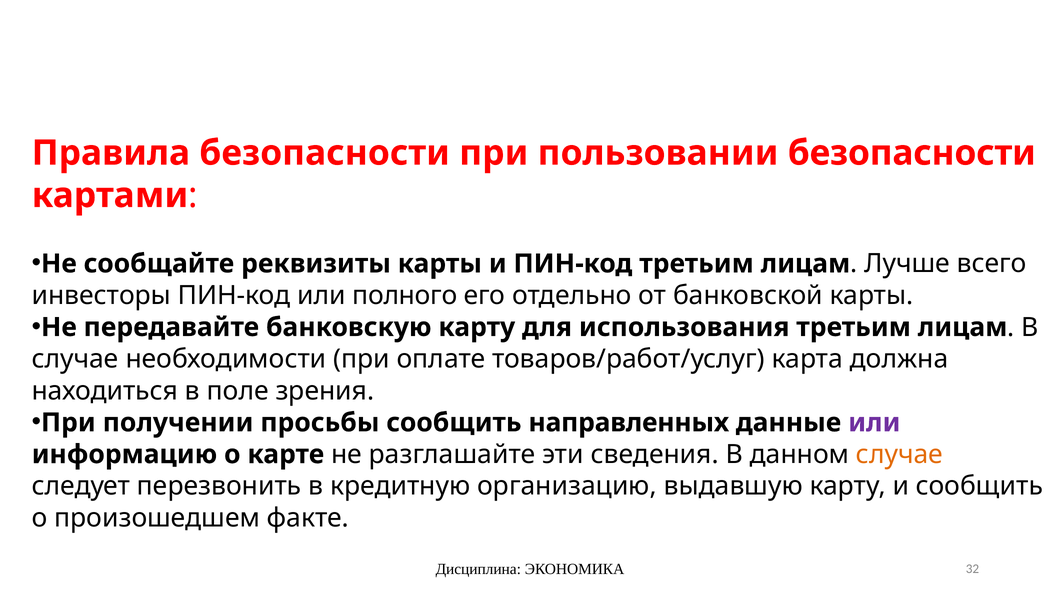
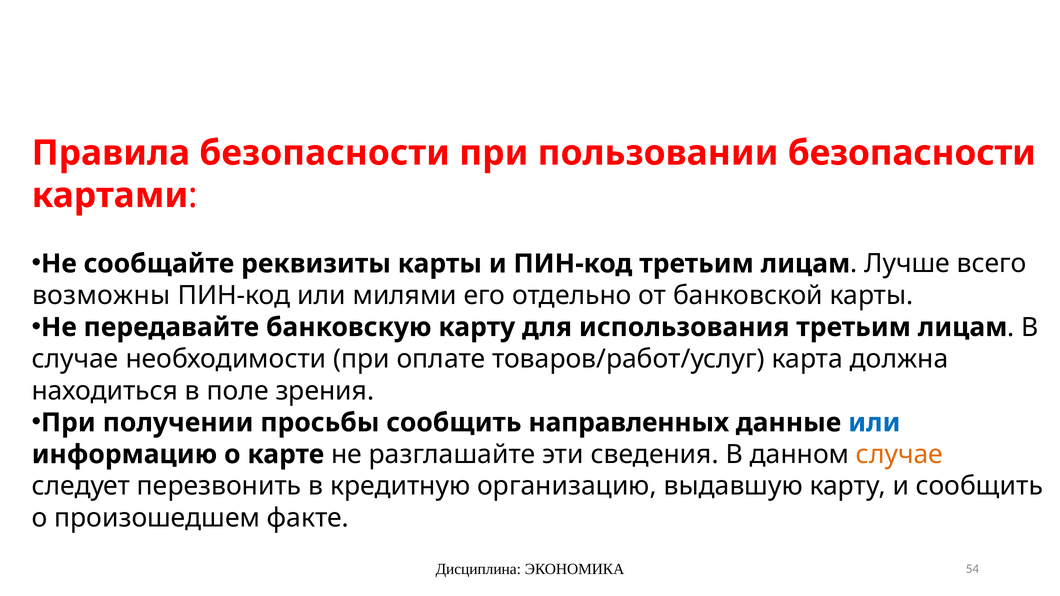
инвесторы: инвесторы -> возможны
полного: полного -> милями
или at (874, 423) colour: purple -> blue
32: 32 -> 54
